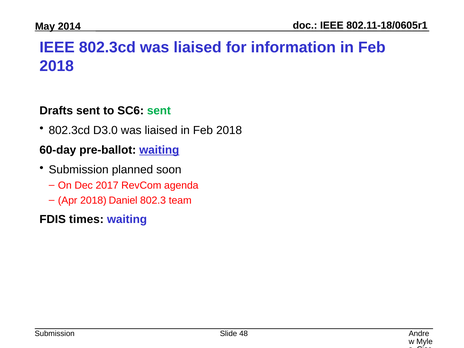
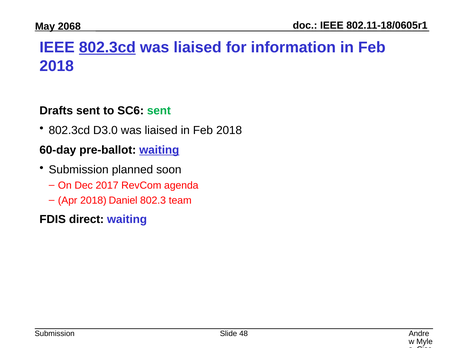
2014: 2014 -> 2068
802.3cd at (107, 48) underline: none -> present
times: times -> direct
